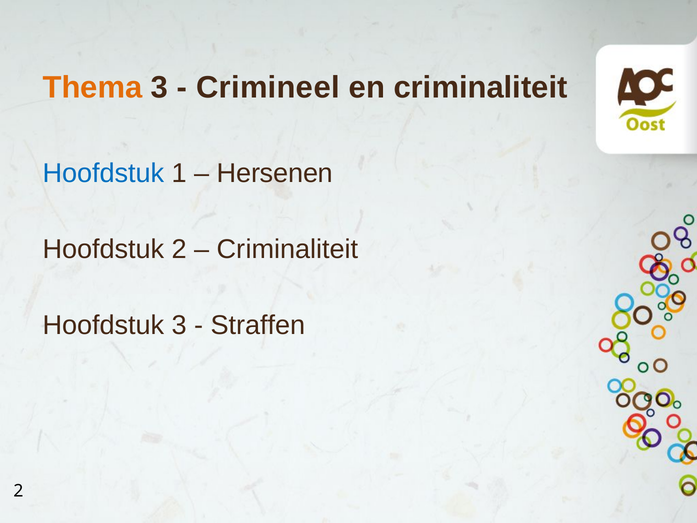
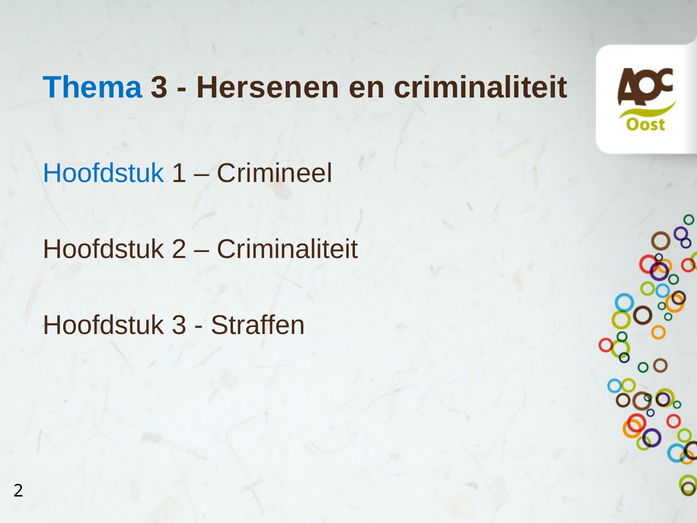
Thema colour: orange -> blue
Crimineel: Crimineel -> Hersenen
Hersenen: Hersenen -> Crimineel
